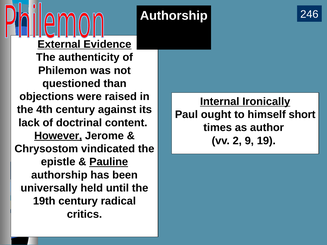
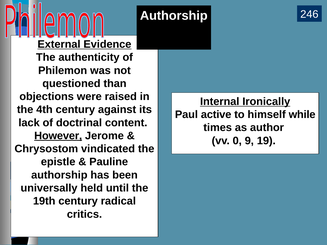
ought: ought -> active
short: short -> while
2: 2 -> 0
Pauline underline: present -> none
